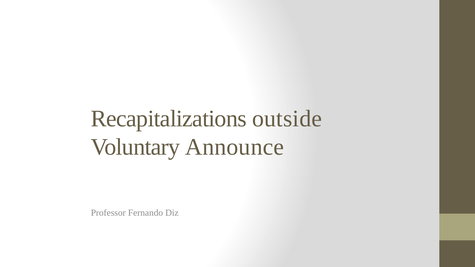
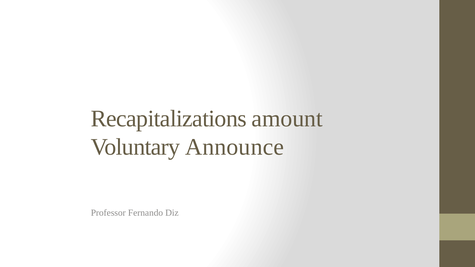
outside: outside -> amount
